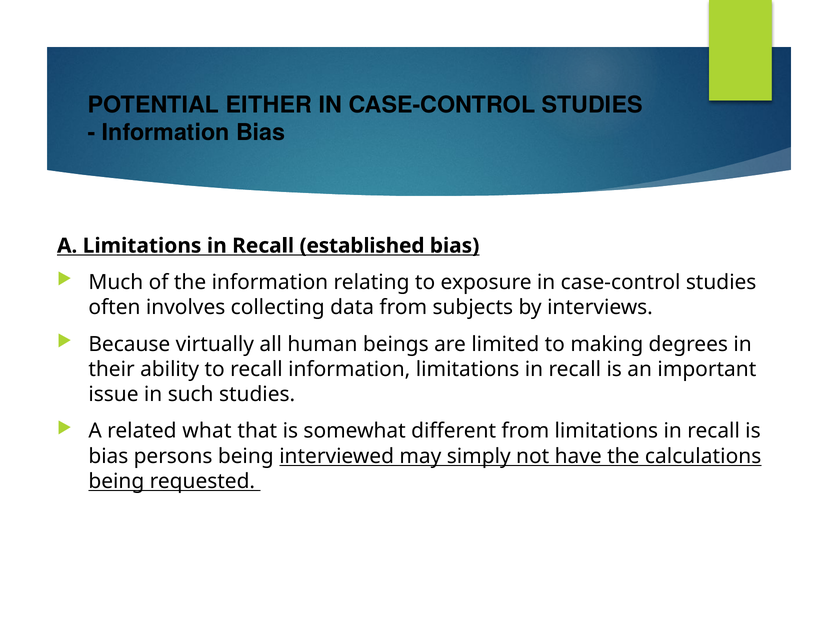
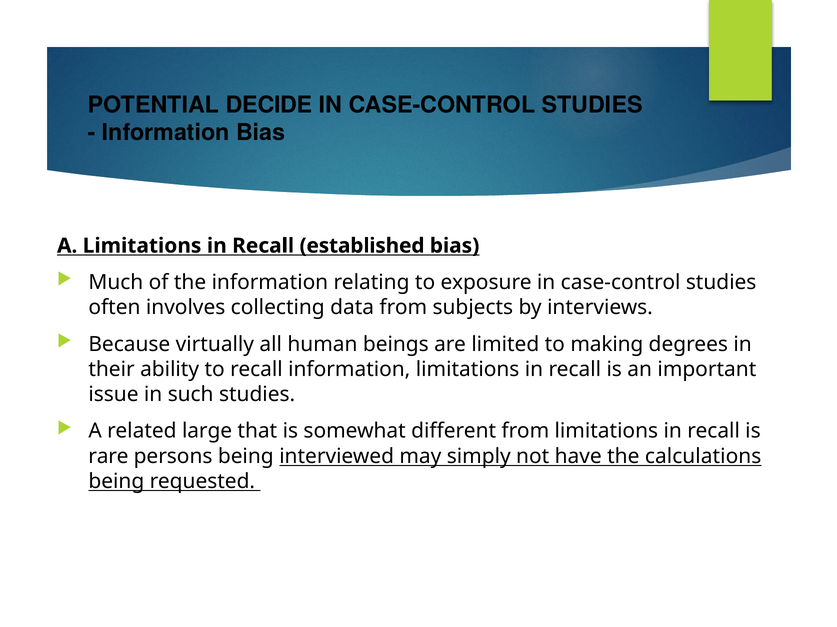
EITHER: EITHER -> DECIDE
what: what -> large
bias at (108, 457): bias -> rare
